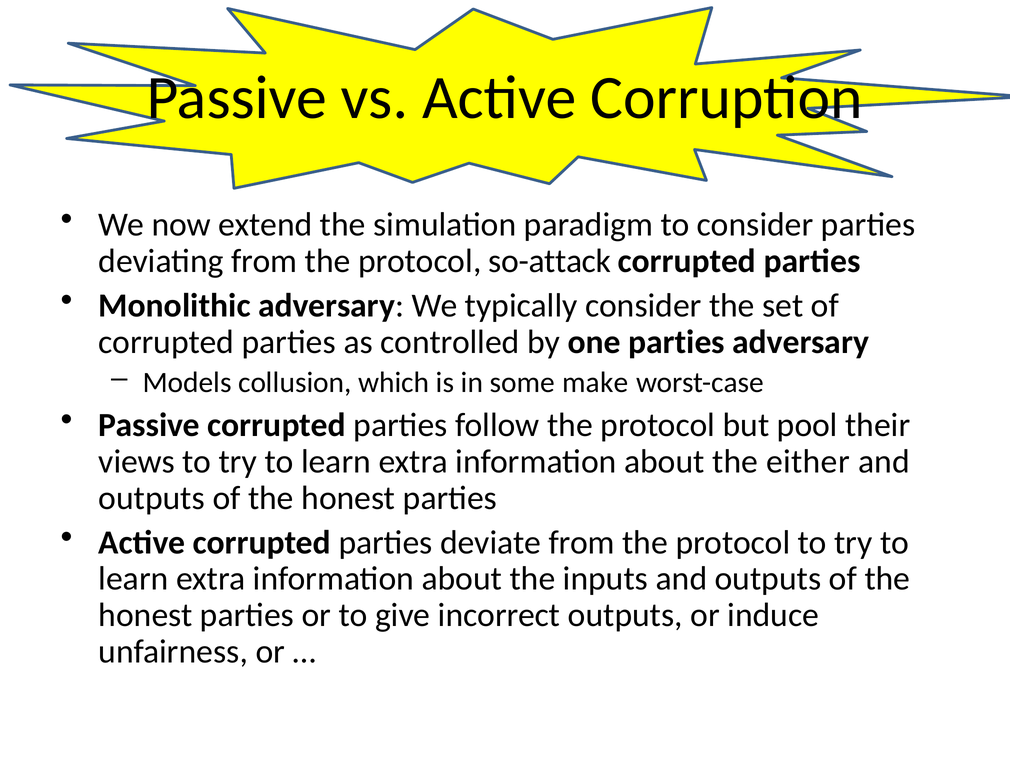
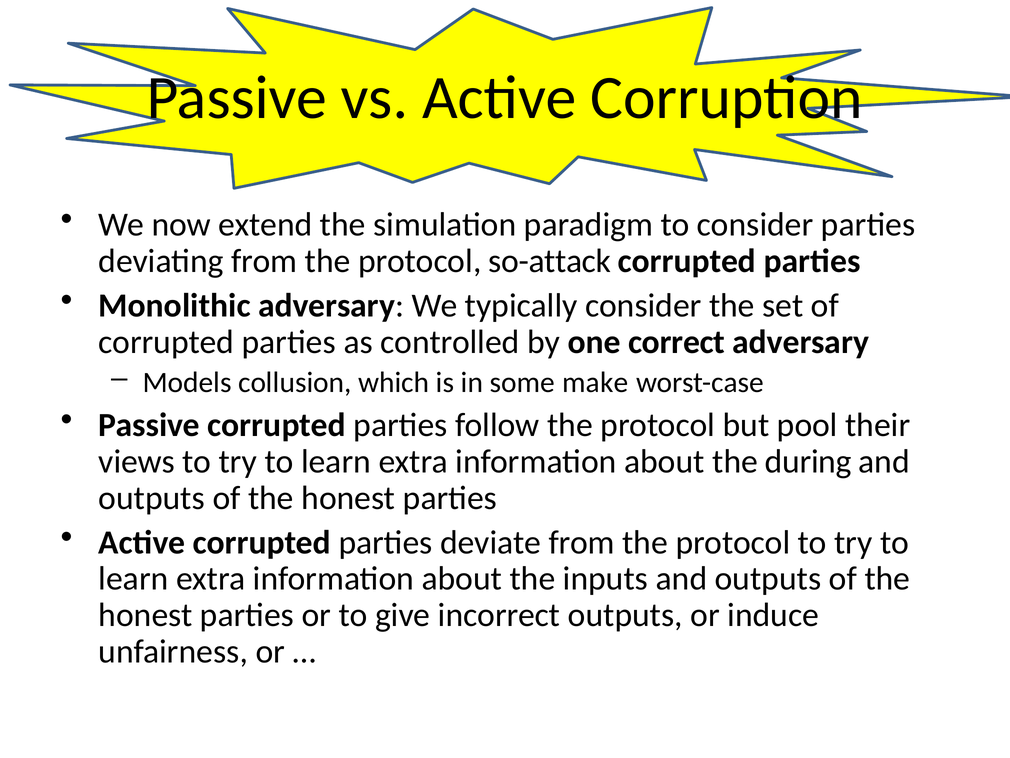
one parties: parties -> correct
either: either -> during
